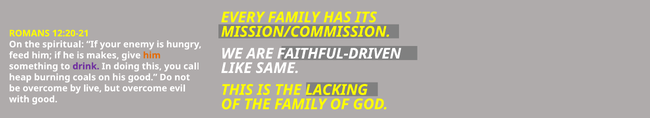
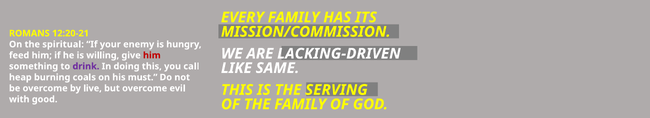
FAITHFUL-DRIVEN: FAITHFUL-DRIVEN -> LACKING-DRIVEN
makes: makes -> willing
him at (152, 55) colour: orange -> red
his good: good -> must
LACKING: LACKING -> SERVING
